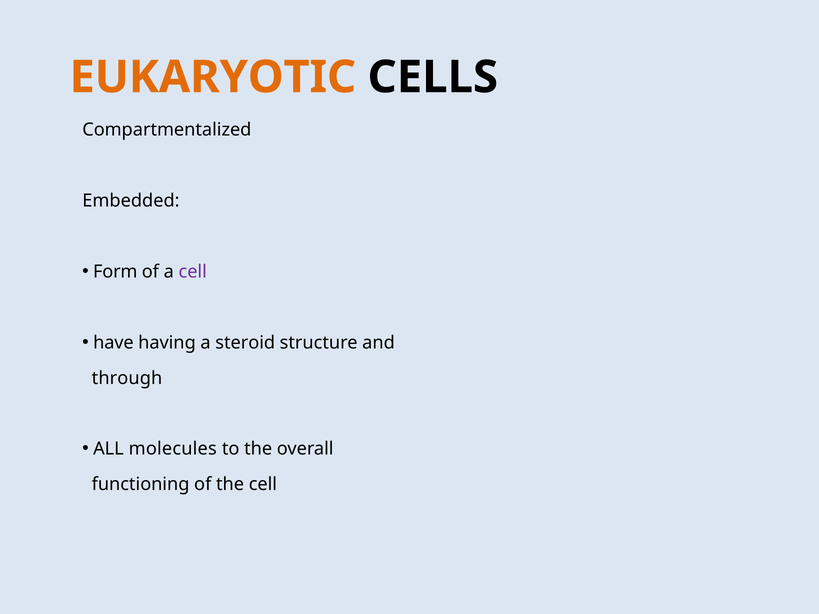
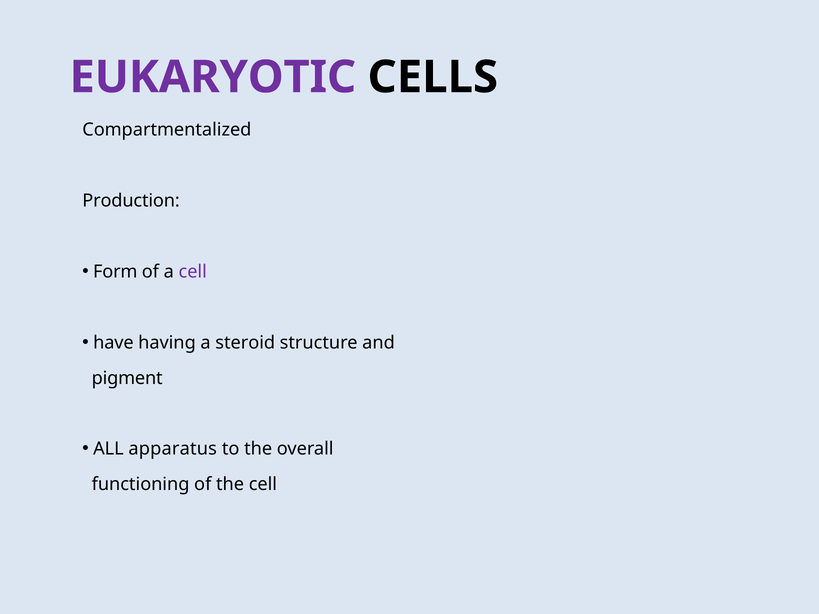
EUKARYOTIC colour: orange -> purple
Embedded: Embedded -> Production
through: through -> pigment
molecules: molecules -> apparatus
